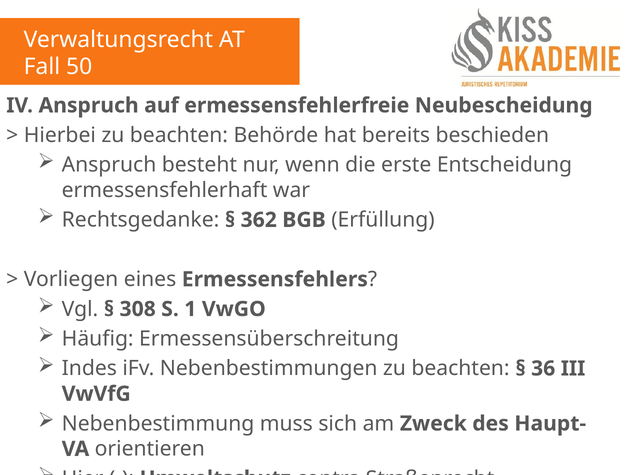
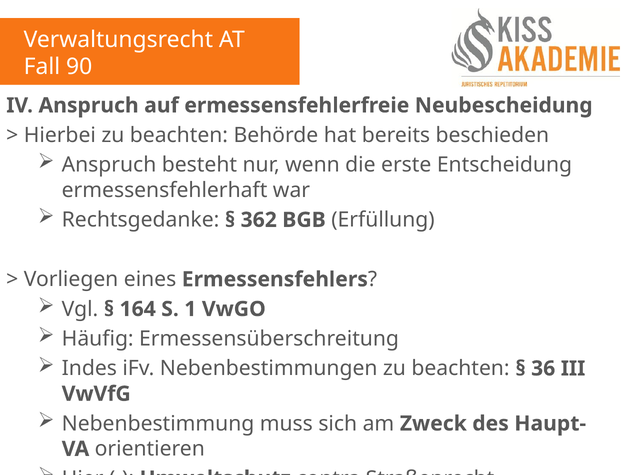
50: 50 -> 90
308: 308 -> 164
